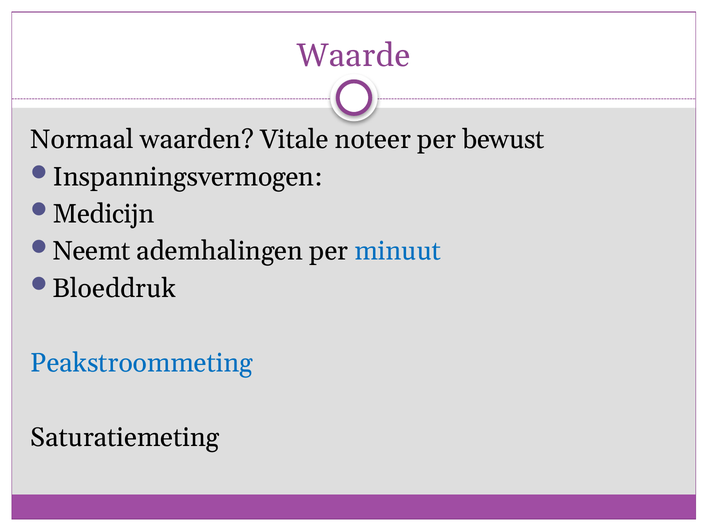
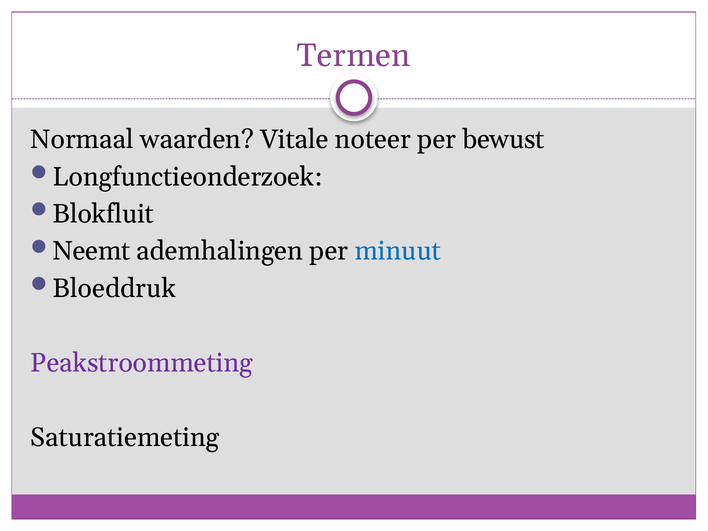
Waarde: Waarde -> Termen
Inspanningsvermogen: Inspanningsvermogen -> Longfunctieonderzoek
Medicijn: Medicijn -> Blokfluit
Peakstroommeting colour: blue -> purple
